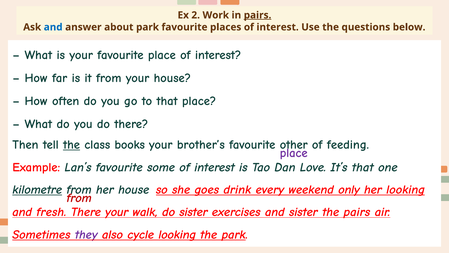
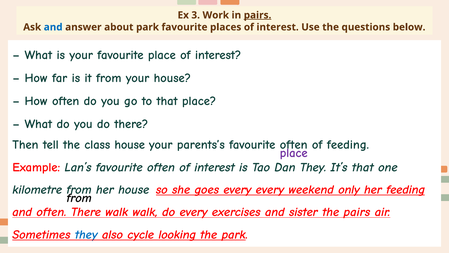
2: 2 -> 3
the at (72, 144) underline: present -> none
class books: books -> house
brother’s: brother’s -> parents’s
other at (294, 144): other -> often
Lan’s favourite some: some -> often
Dan Love: Love -> They
place at (161, 175) underline: present -> none
goes drink: drink -> every
her looking: looking -> feeding
kilometre at (37, 189) underline: present -> none
from at (79, 198) colour: red -> black
and fresh: fresh -> often
There your: your -> walk
do sister: sister -> every
they at (86, 234) colour: purple -> blue
